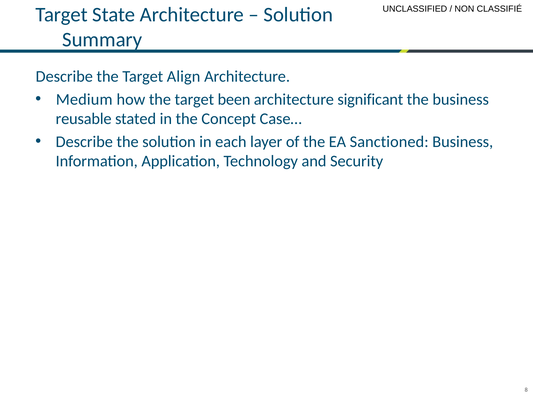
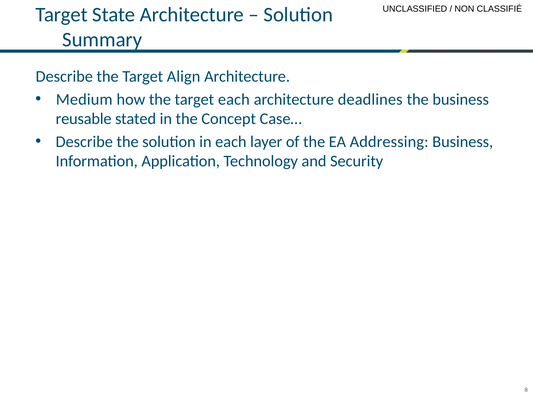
target been: been -> each
significant: significant -> deadlines
Sanctioned: Sanctioned -> Addressing
